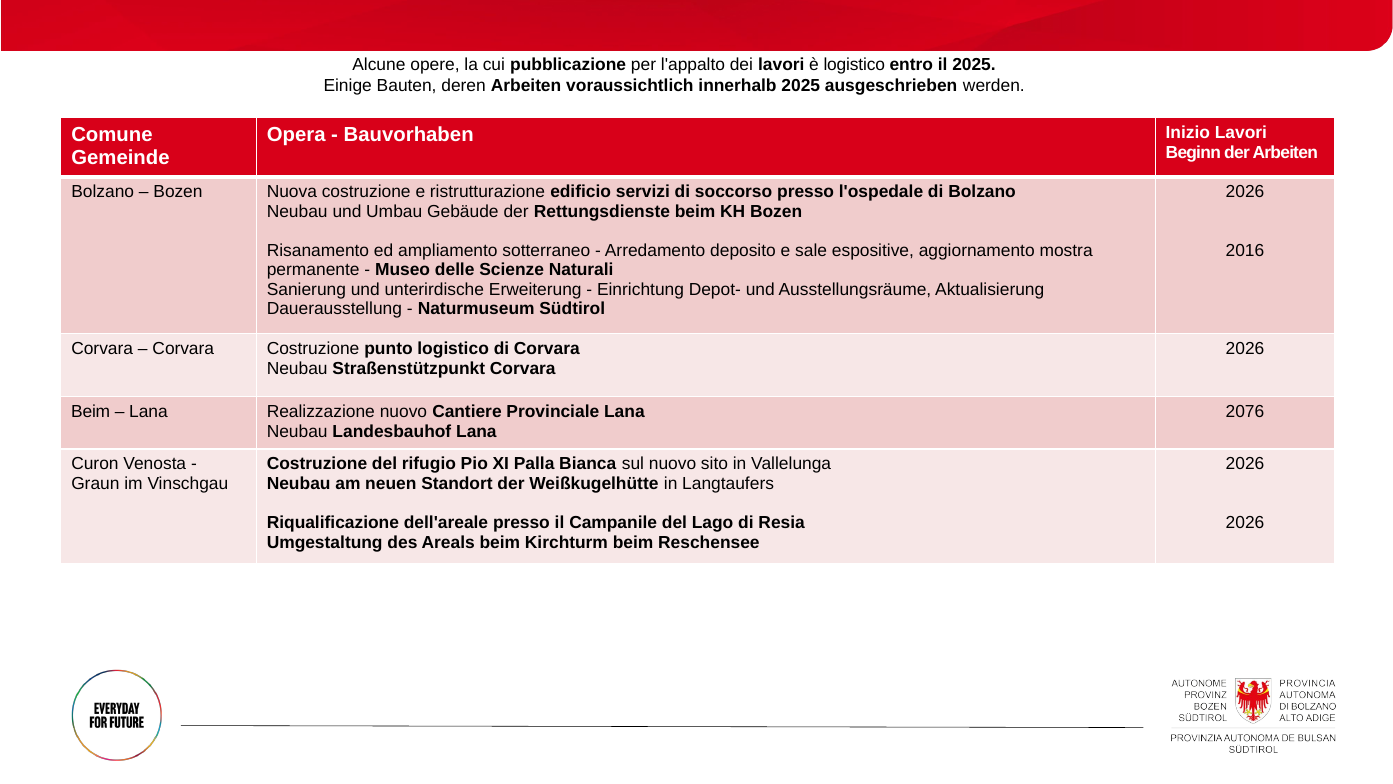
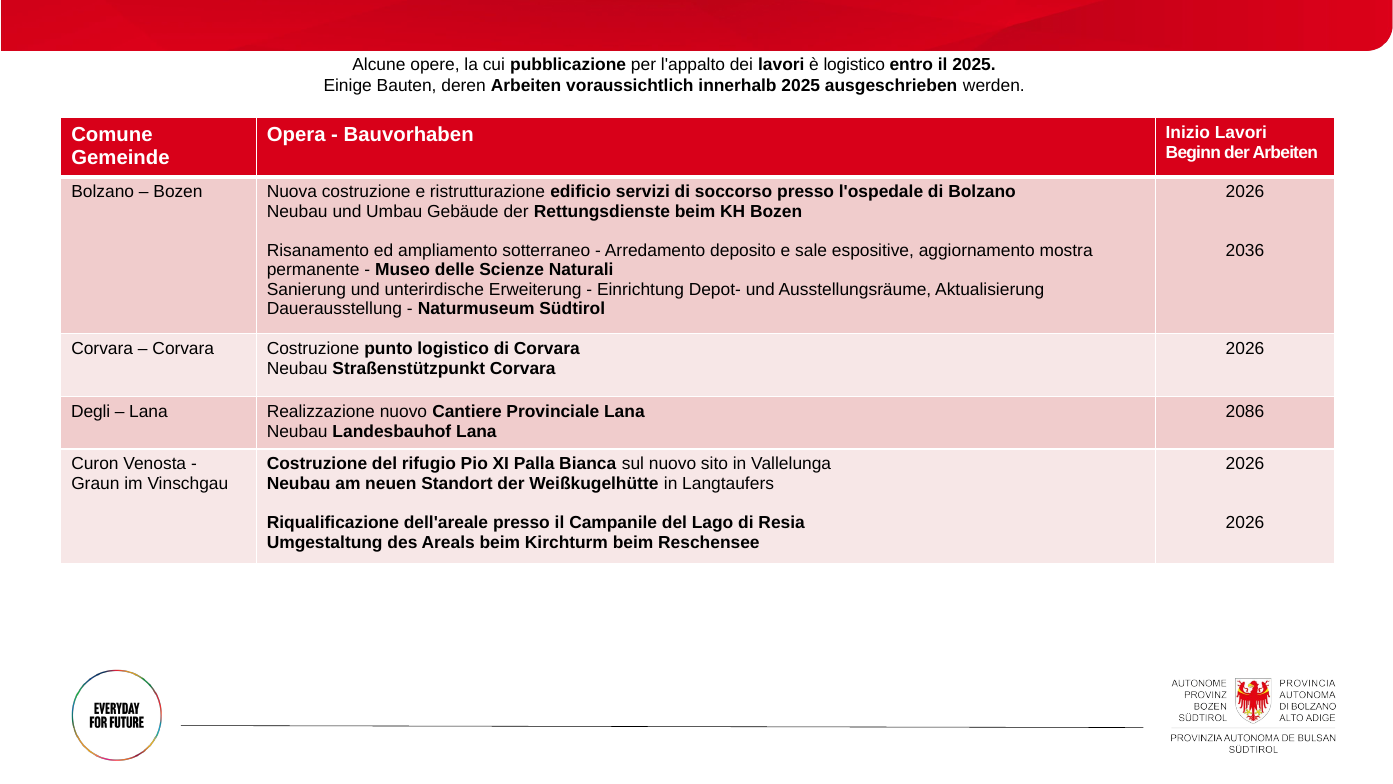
2016: 2016 -> 2036
Beim at (91, 412): Beim -> Degli
2076: 2076 -> 2086
